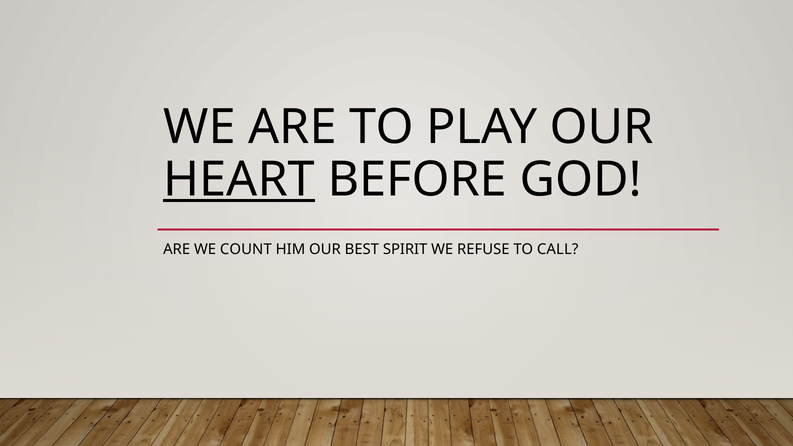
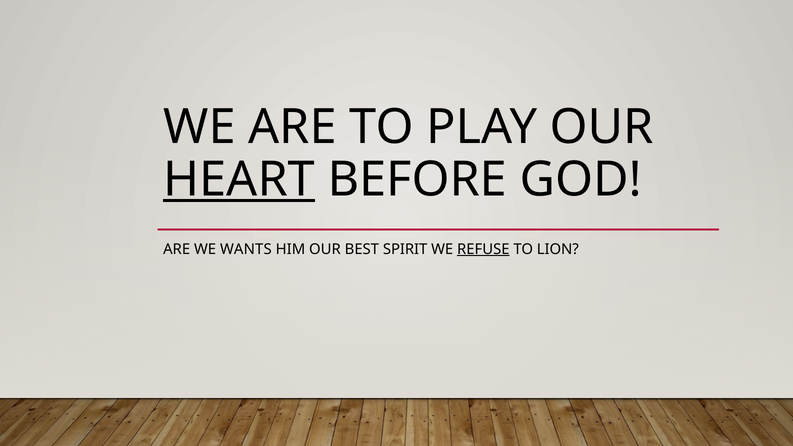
COUNT: COUNT -> WANTS
REFUSE underline: none -> present
CALL: CALL -> LION
